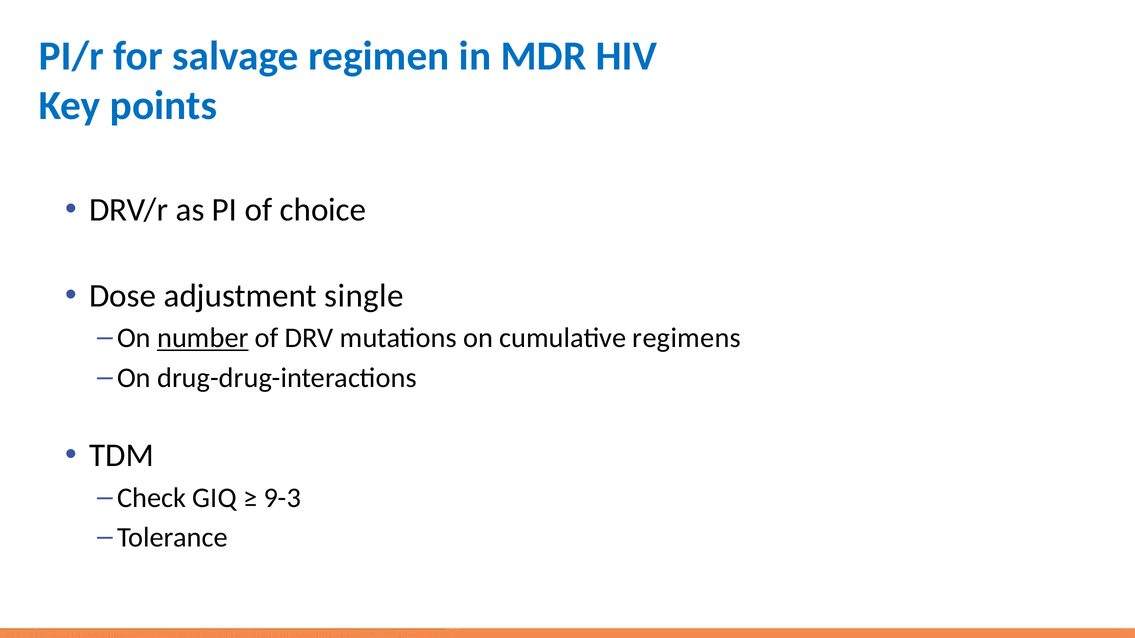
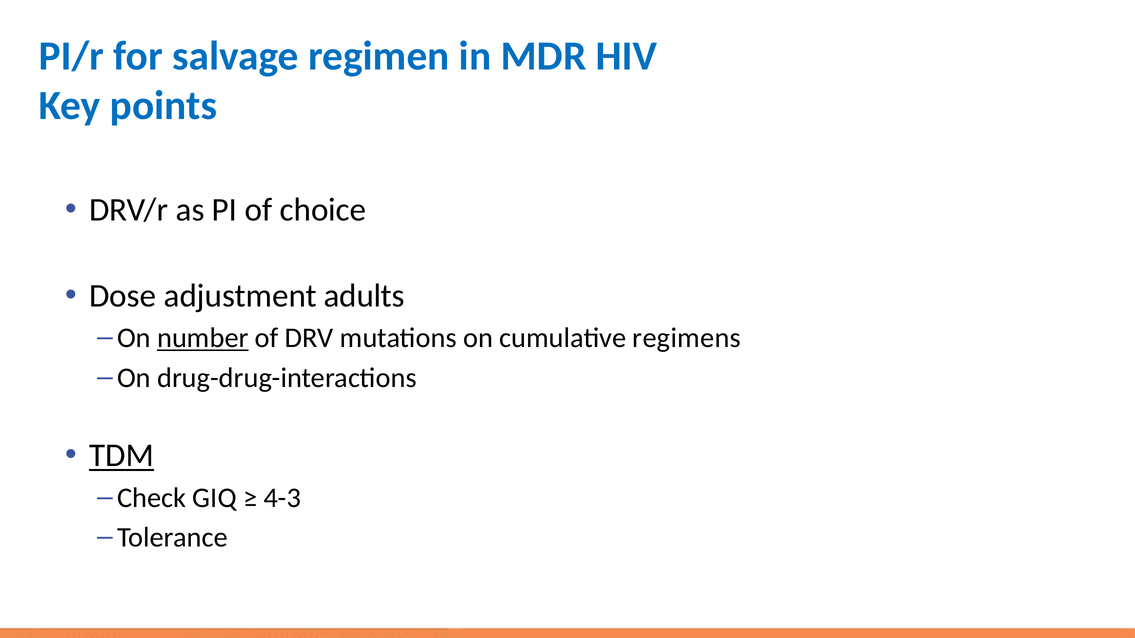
single: single -> adults
TDM underline: none -> present
9-3: 9-3 -> 4-3
